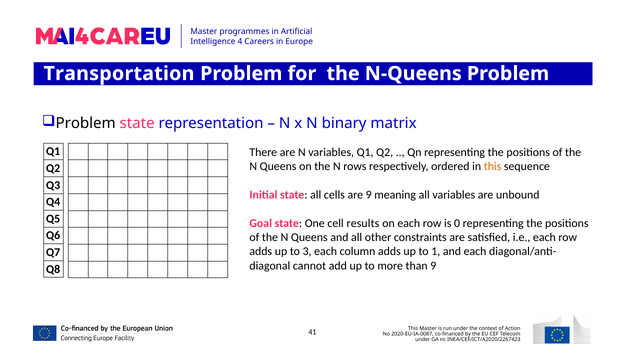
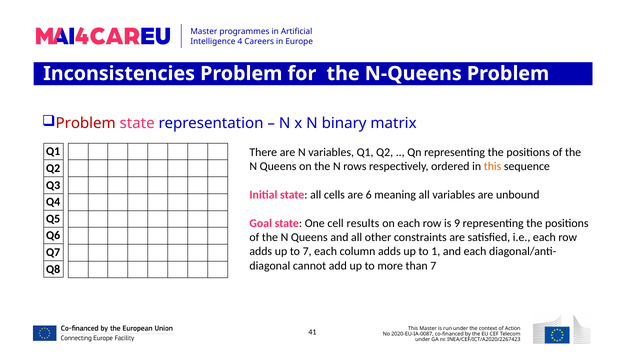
Transportation: Transportation -> Inconsistencies
Problem at (86, 123) colour: black -> red
are 9: 9 -> 6
0: 0 -> 9
to 3: 3 -> 7
than 9: 9 -> 7
